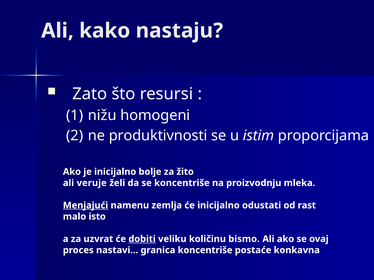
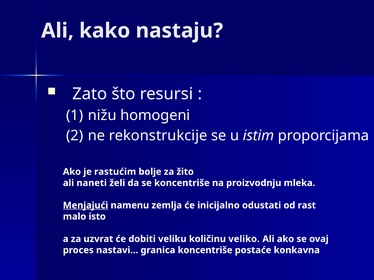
produktivnosti: produktivnosti -> rekonstrukcije
je inicijalno: inicijalno -> rastućim
veruje: veruje -> naneti
dobiti underline: present -> none
bismo: bismo -> veliko
